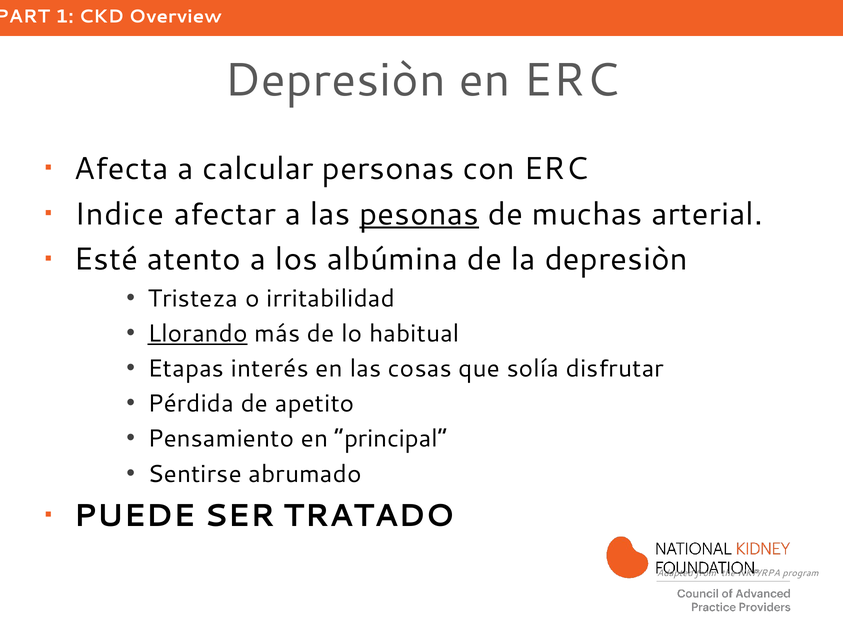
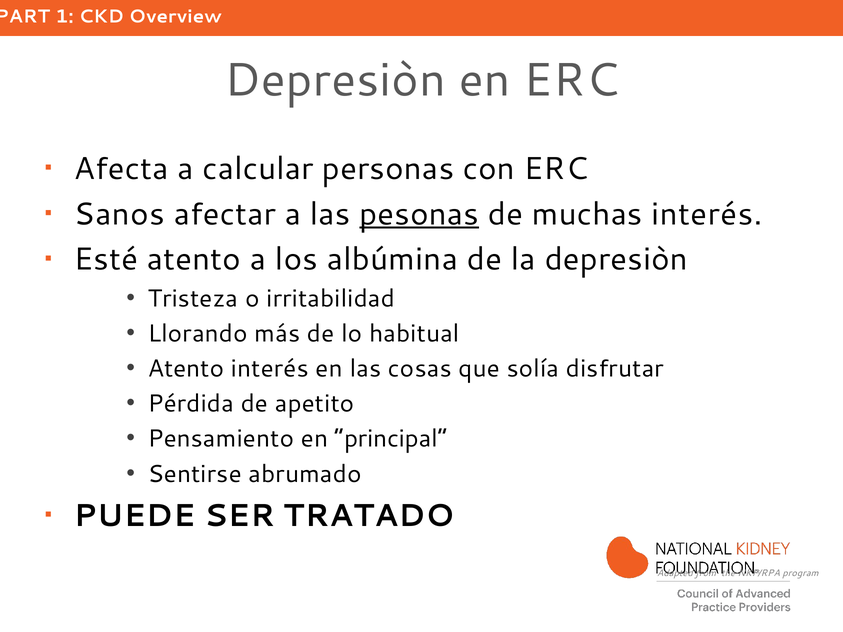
Indice: Indice -> Sanos
muchas arterial: arterial -> interés
Llorando underline: present -> none
Etapas at (186, 369): Etapas -> Atento
